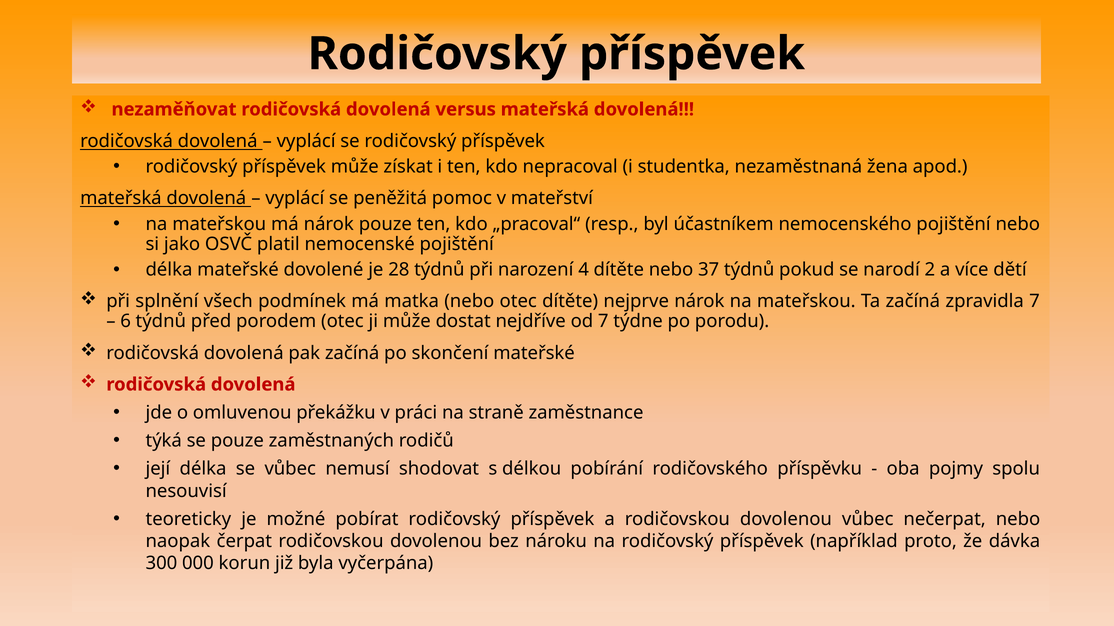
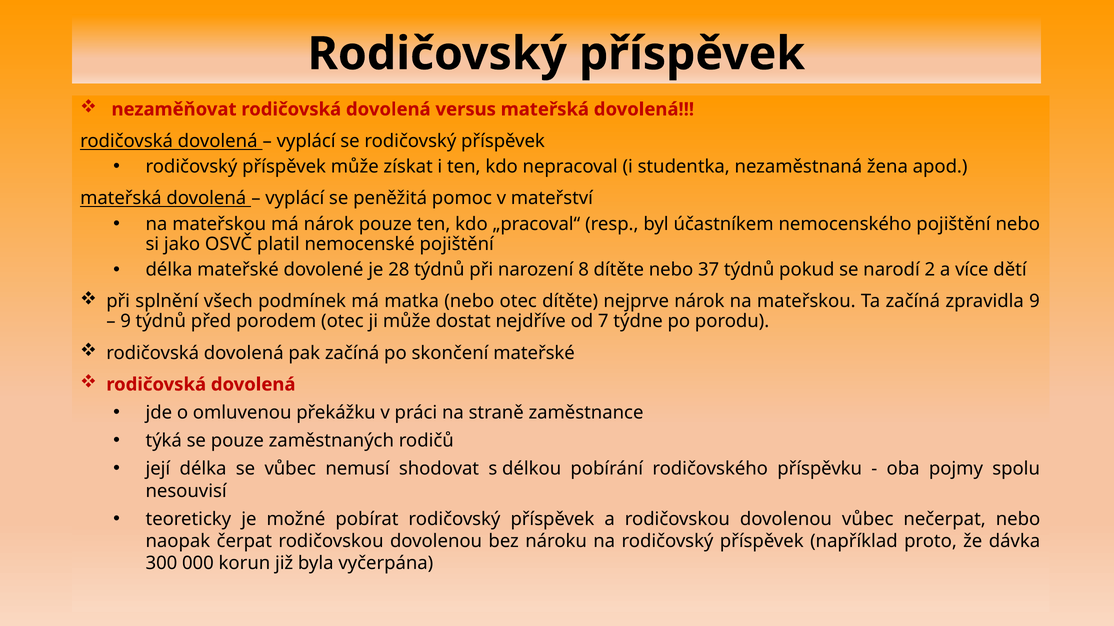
4: 4 -> 8
zpravidla 7: 7 -> 9
6 at (126, 322): 6 -> 9
